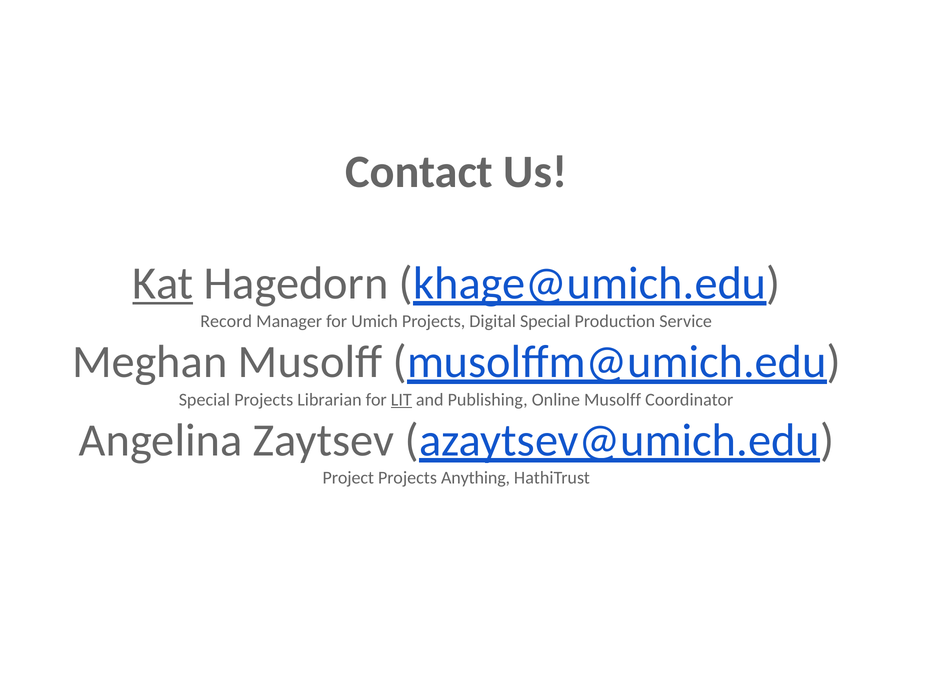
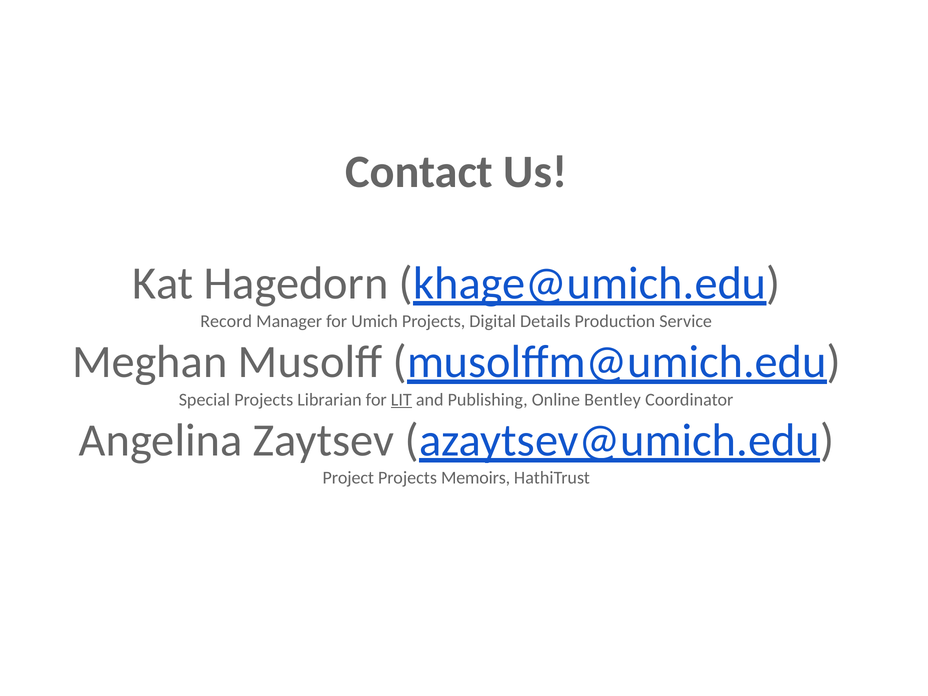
Kat underline: present -> none
Digital Special: Special -> Details
Online Musolff: Musolff -> Bentley
Anything: Anything -> Memoirs
